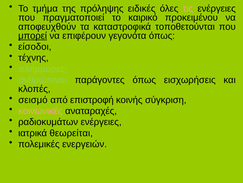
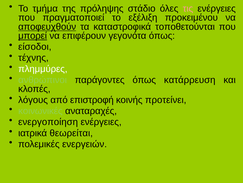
ειδικές: ειδικές -> στάδιο
καιρικό: καιρικό -> εξέλιξη
αποφευχθούν underline: none -> present
πλημμύρες colour: light green -> white
εισχωρήσεις: εισχωρήσεις -> κατάρρευση
σεισμό: σεισμό -> λόγους
σύγκριση: σύγκριση -> προτείνει
κοινωνικές colour: pink -> light green
ραδιοκυμάτων: ραδιοκυμάτων -> ενεργοποίηση
